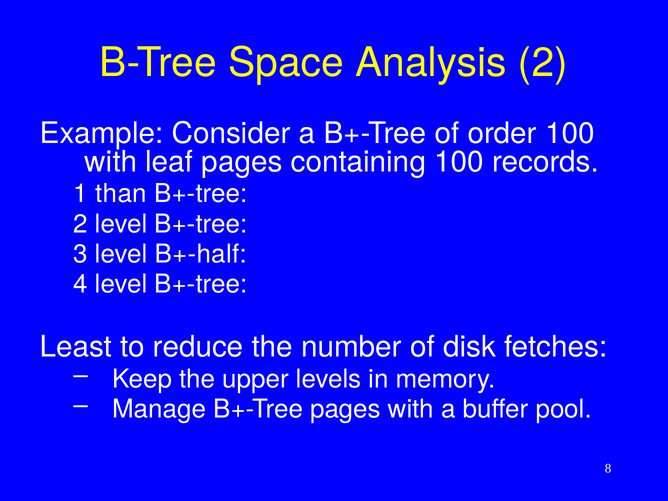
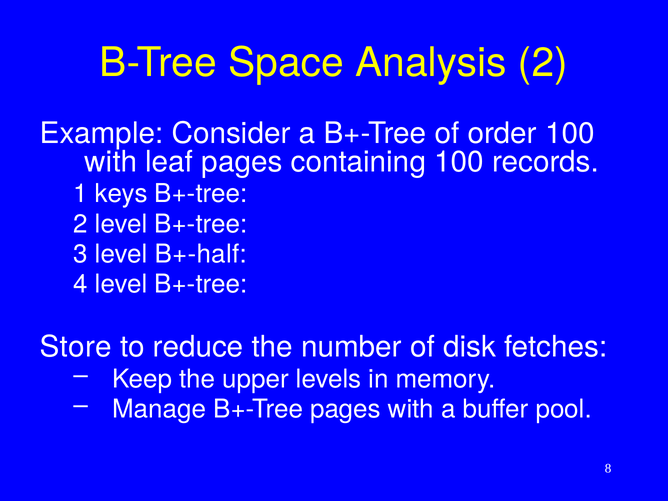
than: than -> keys
Least: Least -> Store
